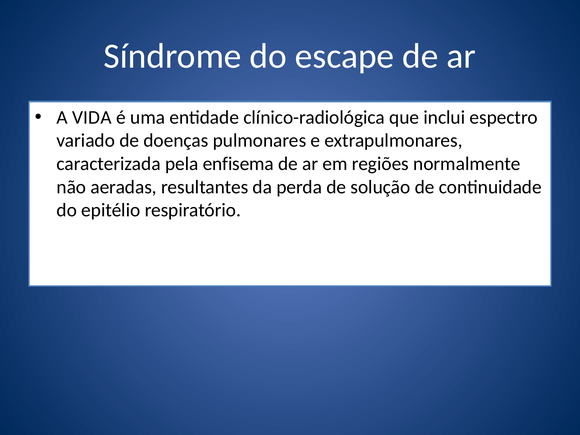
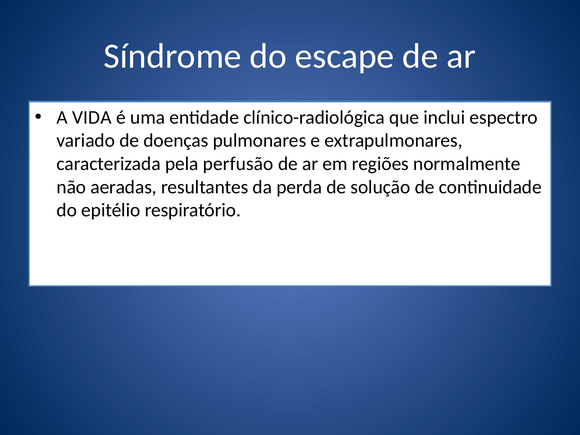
enfisema: enfisema -> perfusão
